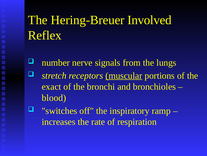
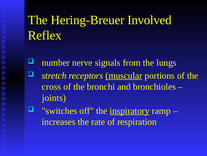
exact: exact -> cross
blood: blood -> joints
inspiratory underline: none -> present
